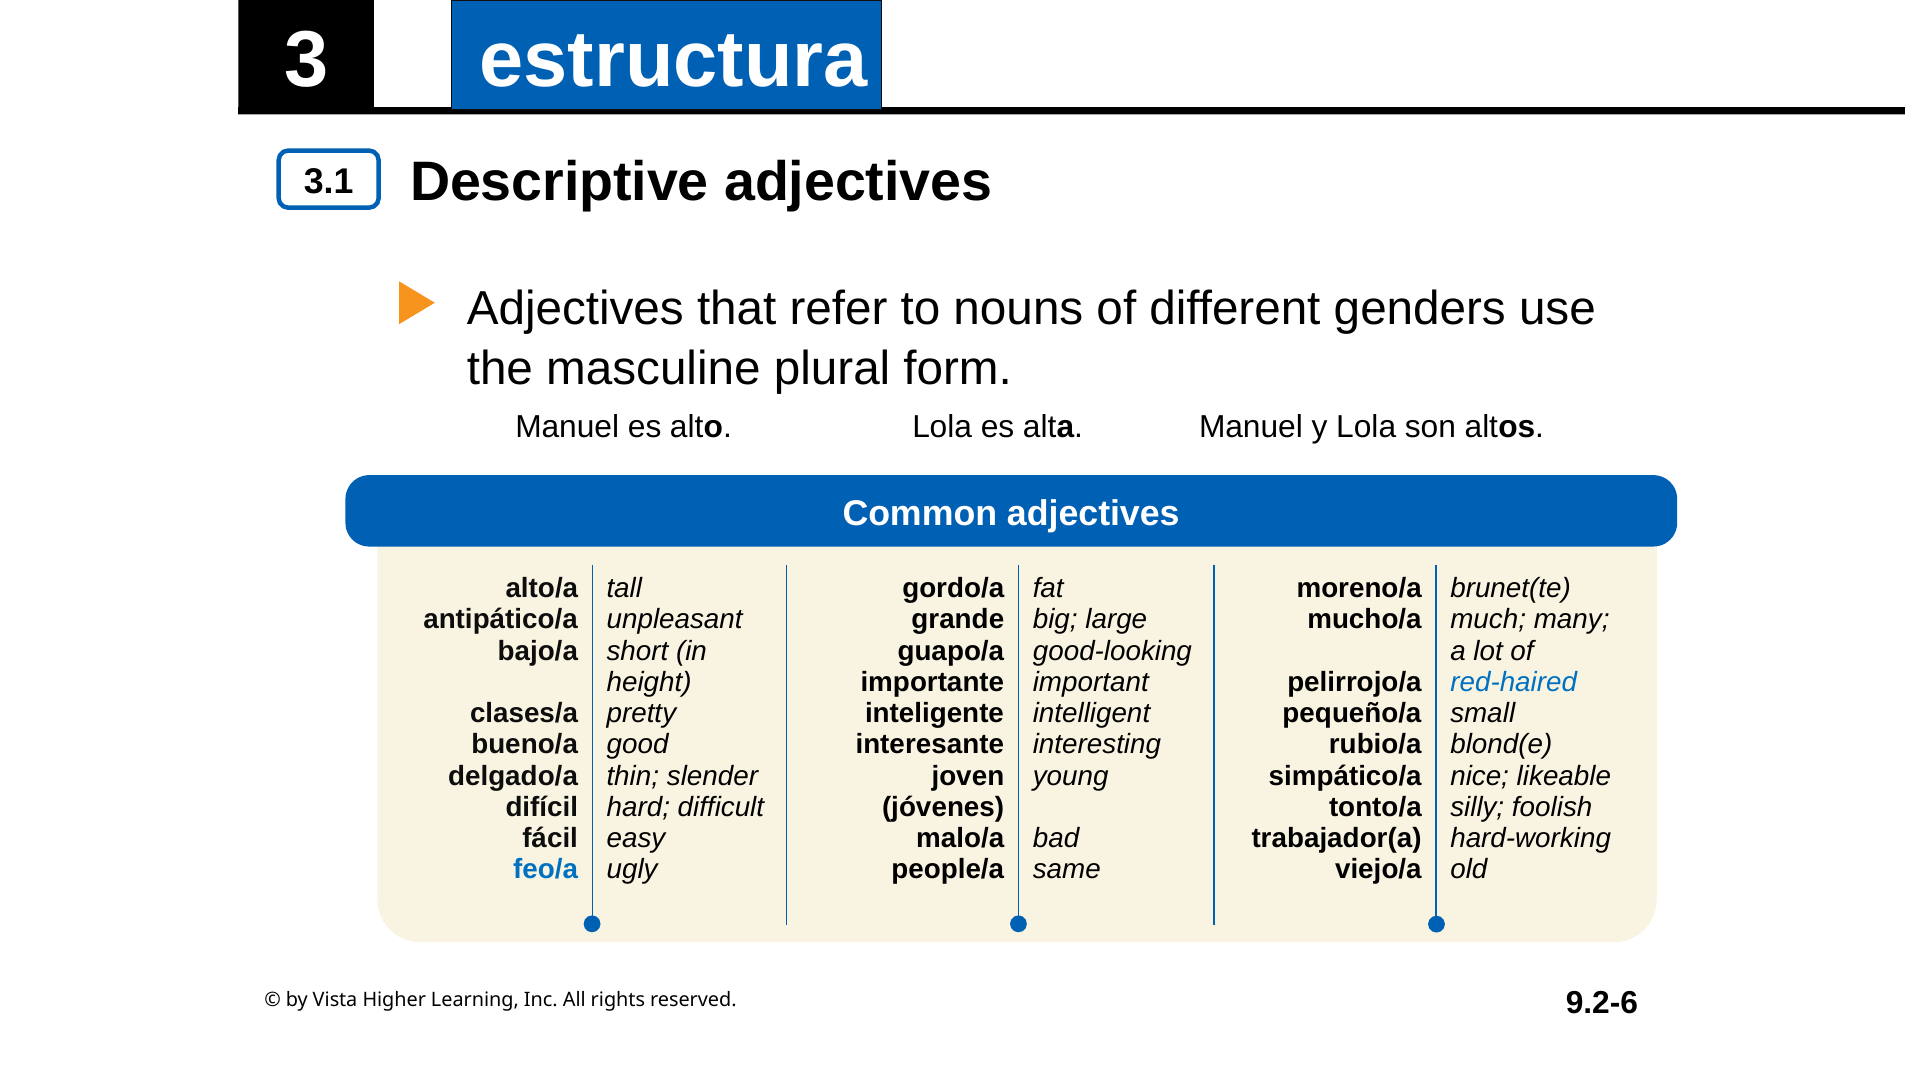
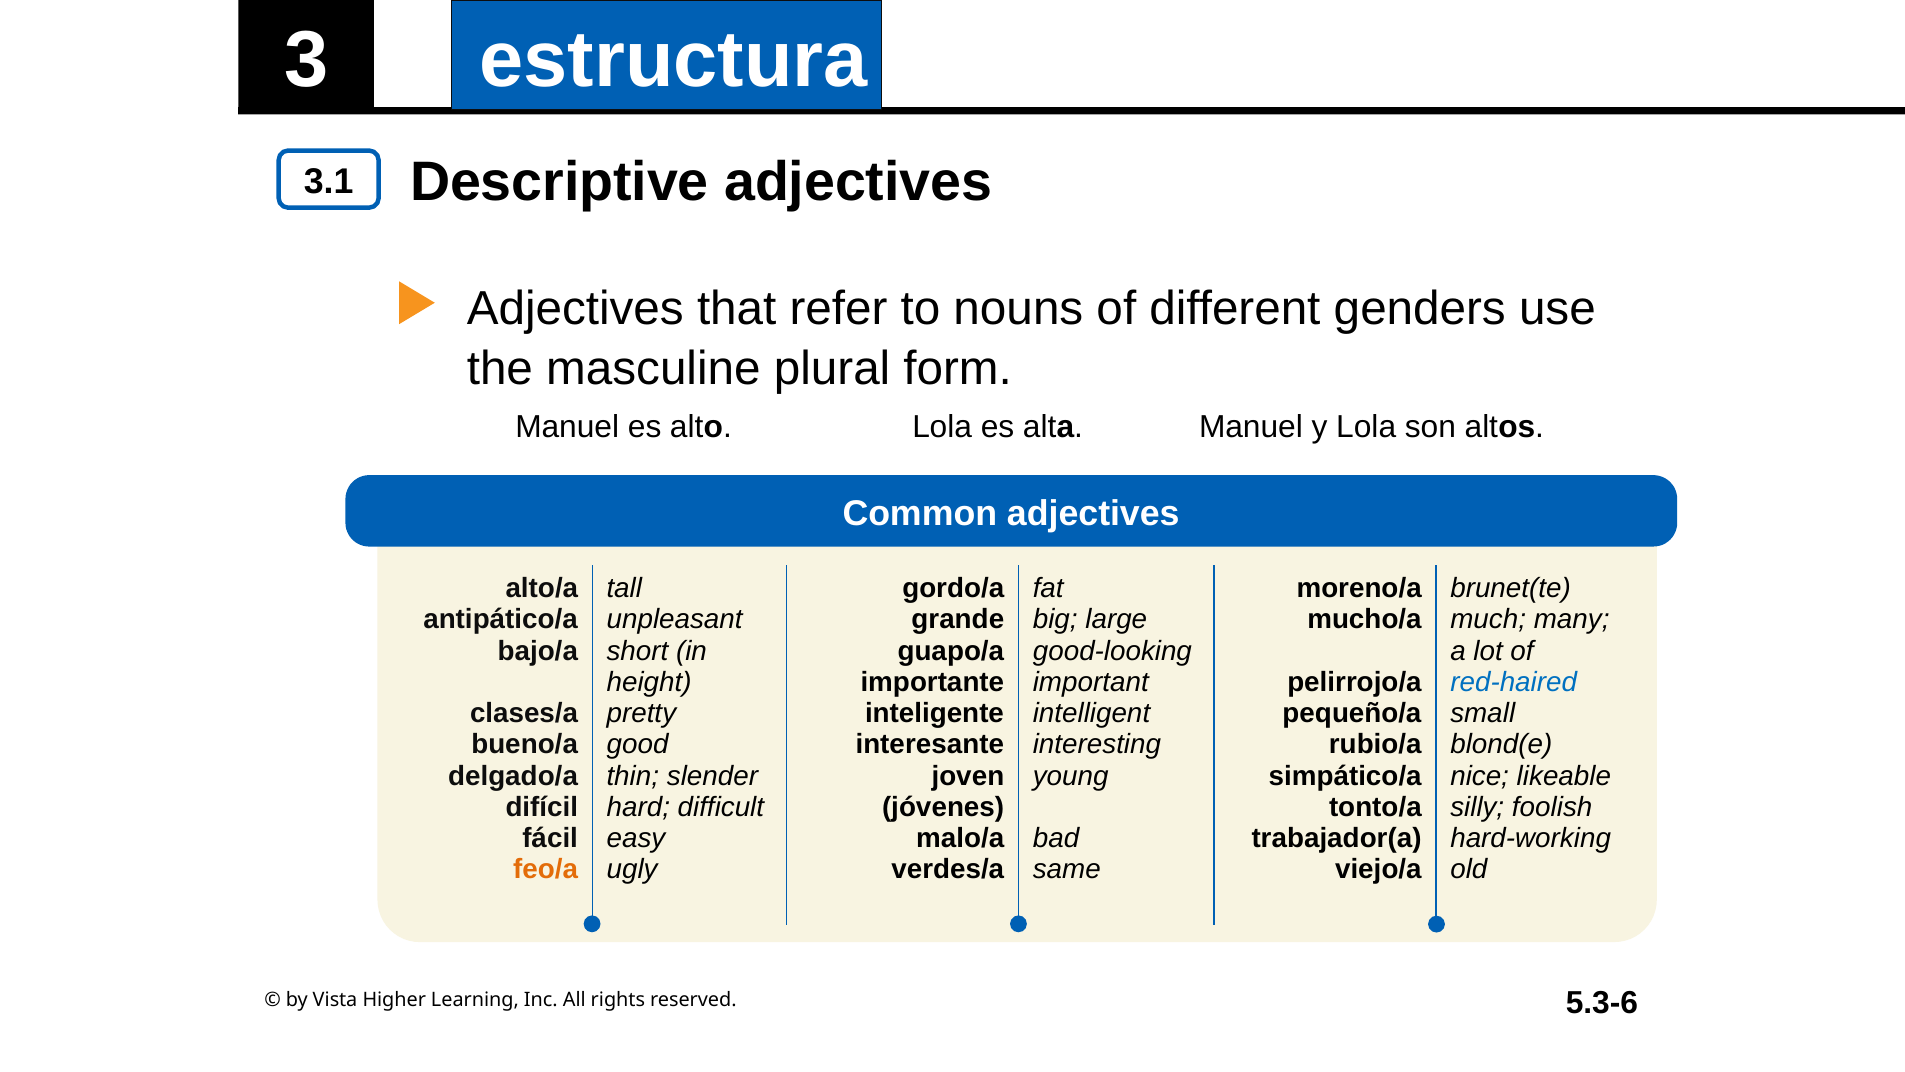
feo/a colour: blue -> orange
people/a: people/a -> verdes/a
9.2-6: 9.2-6 -> 5.3-6
